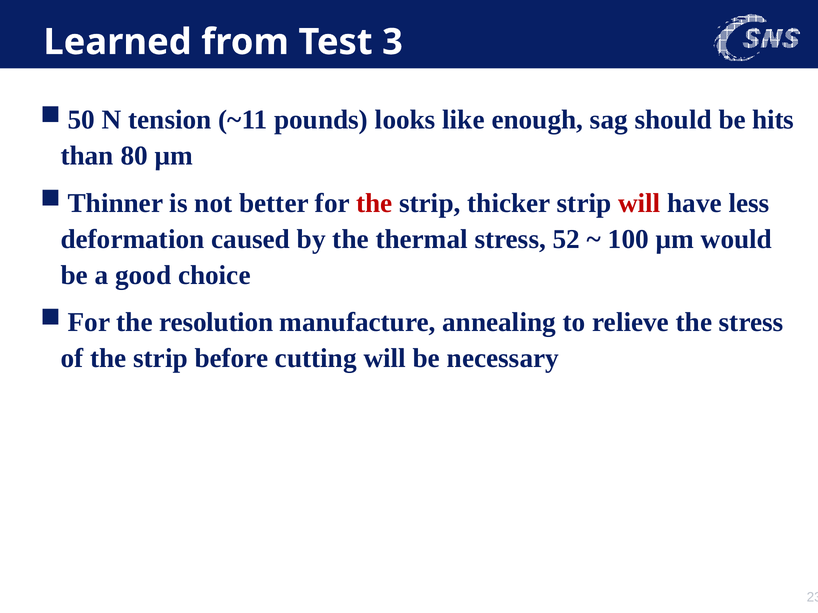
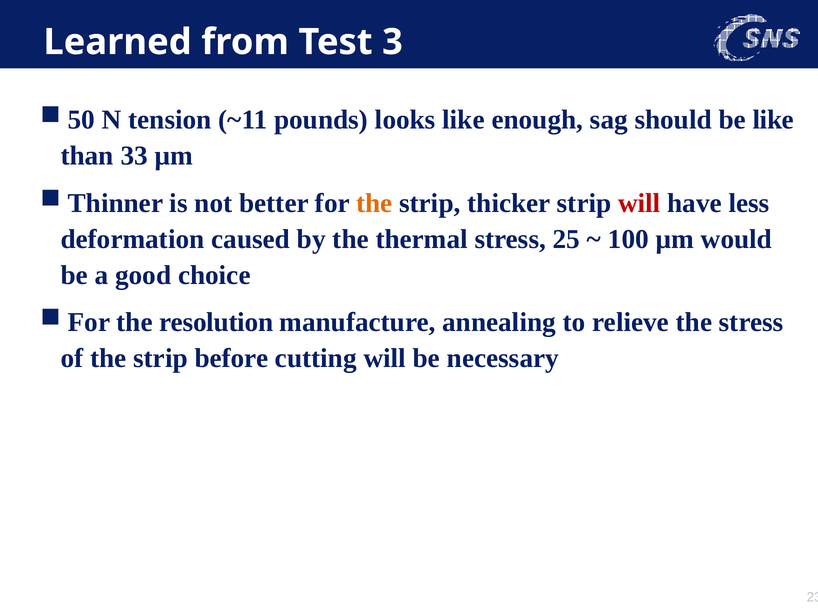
be hits: hits -> like
80: 80 -> 33
the at (374, 203) colour: red -> orange
52: 52 -> 25
